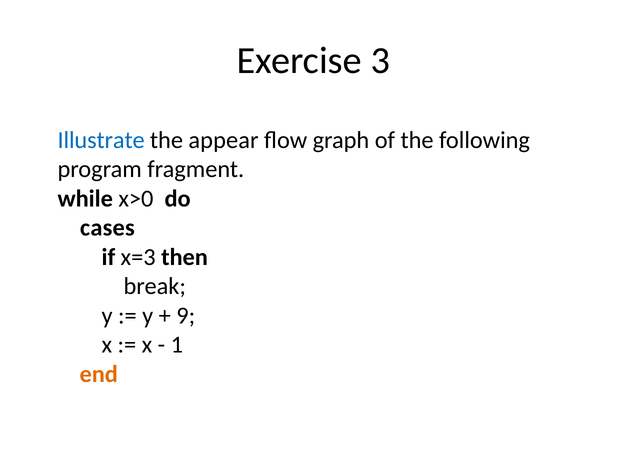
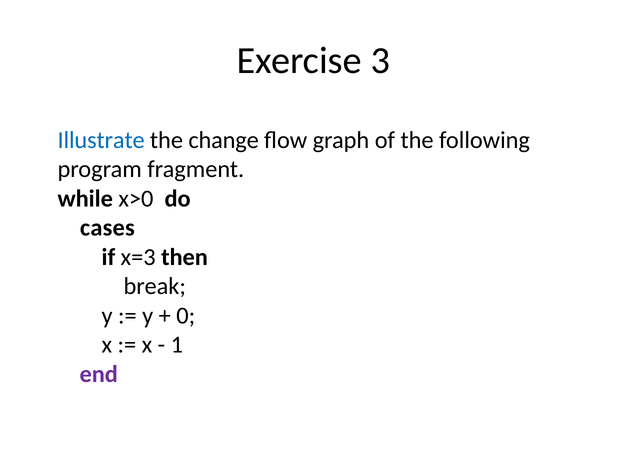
appear: appear -> change
9: 9 -> 0
end colour: orange -> purple
